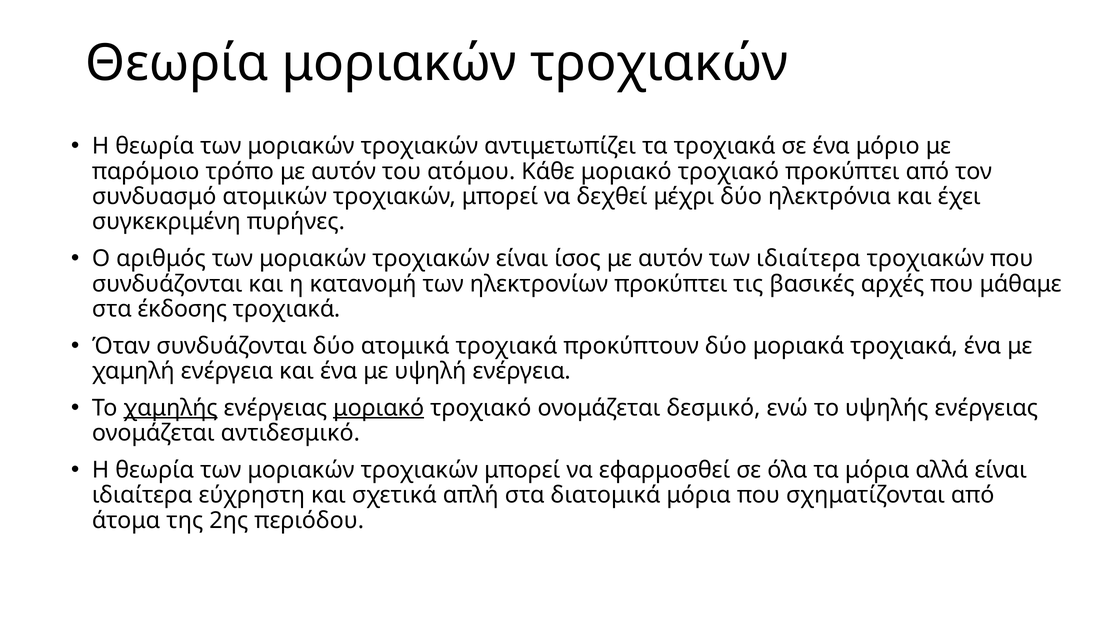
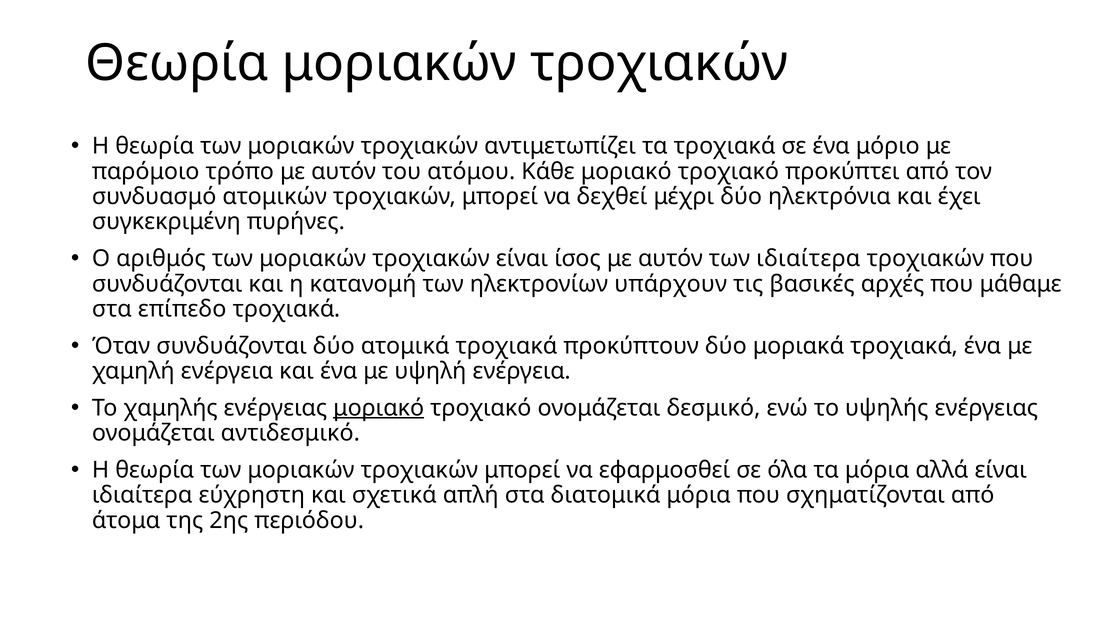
ηλεκτρονίων προκύπτει: προκύπτει -> υπάρχουν
έκδοσης: έκδοσης -> επίπεδο
χαμηλής underline: present -> none
